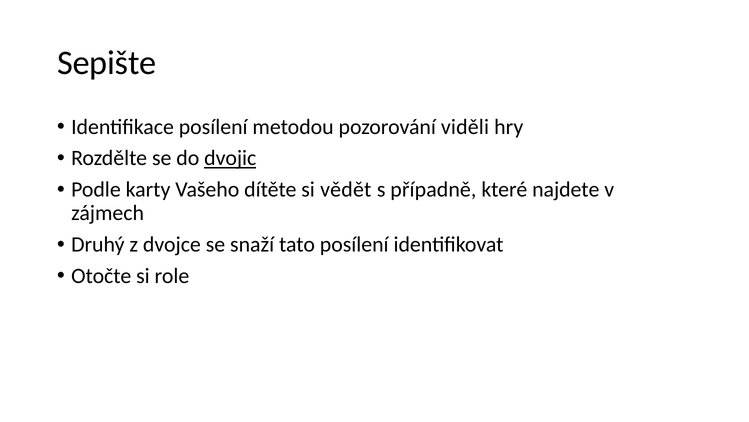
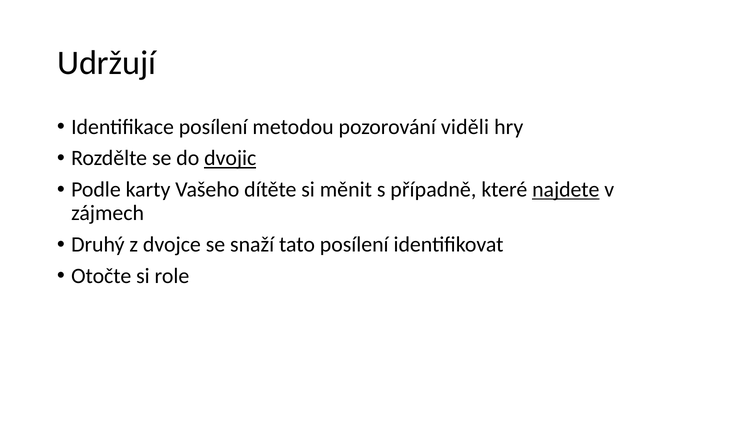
Sepište: Sepište -> Udržují
vědět: vědět -> měnit
najdete underline: none -> present
